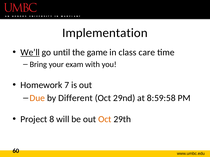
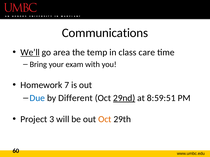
Implementation: Implementation -> Communications
until: until -> area
game: game -> temp
Due colour: orange -> blue
29nd underline: none -> present
8:59:58: 8:59:58 -> 8:59:51
8: 8 -> 3
